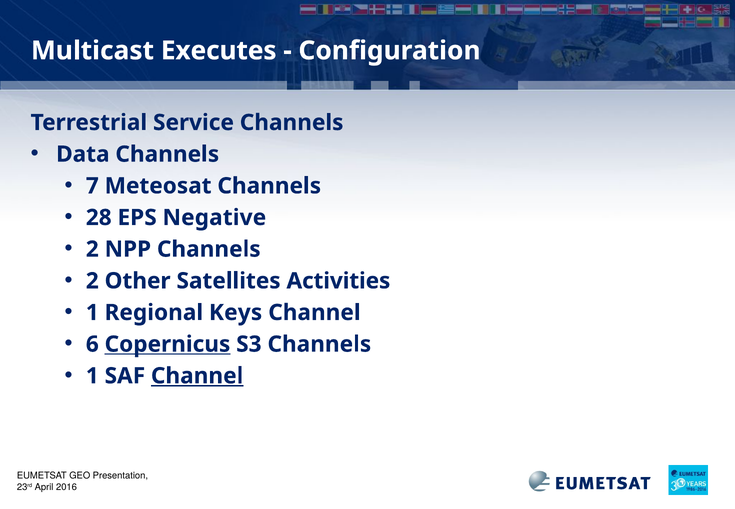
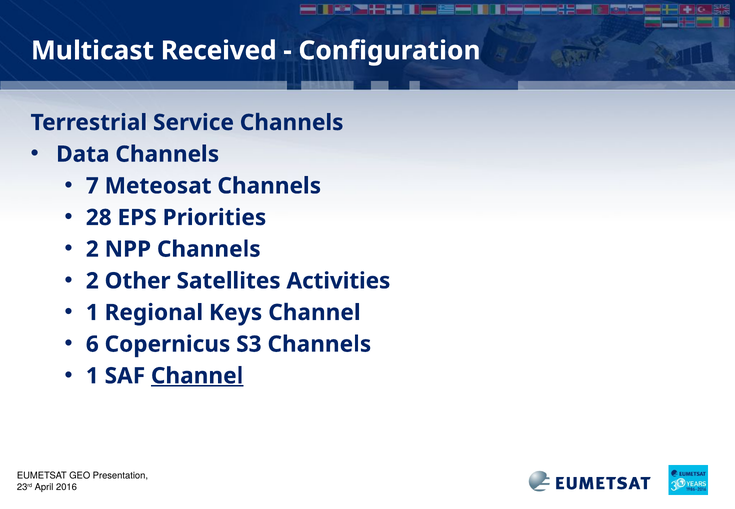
Executes: Executes -> Received
Negative: Negative -> Priorities
Copernicus underline: present -> none
